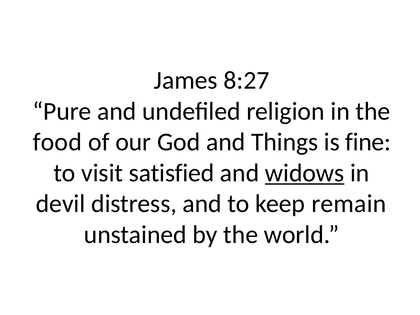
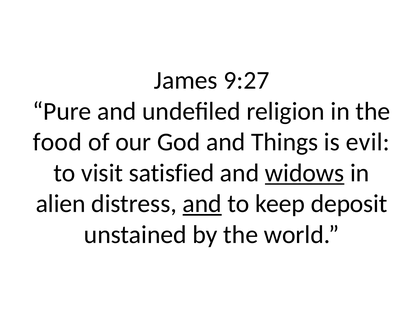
8:27: 8:27 -> 9:27
fine: fine -> evil
devil: devil -> alien
and at (202, 204) underline: none -> present
remain: remain -> deposit
